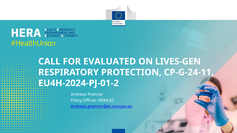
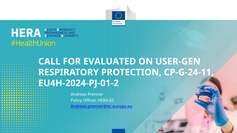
LIVES-GEN: LIVES-GEN -> USER-GEN
